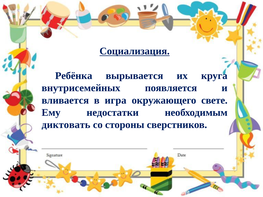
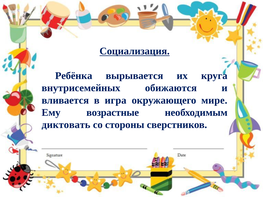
появляется: появляется -> обижаются
свете: свете -> мире
недостатки: недостатки -> возрастные
